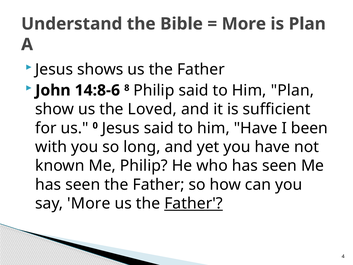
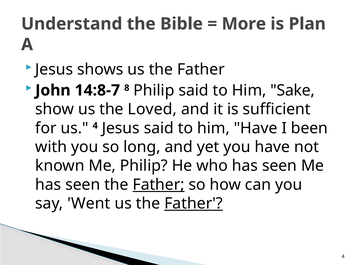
14:8-6: 14:8-6 -> 14:8-7
Him Plan: Plan -> Sake
us 0: 0 -> 4
Father at (159, 184) underline: none -> present
say More: More -> Went
